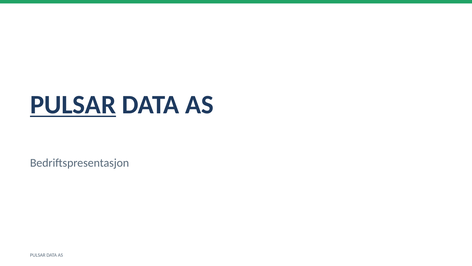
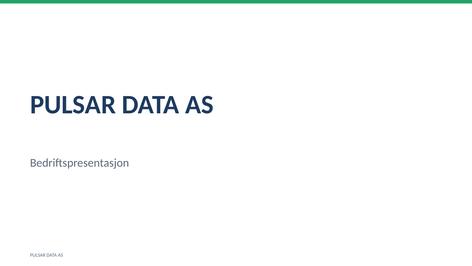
PULSAR at (73, 105) underline: present -> none
